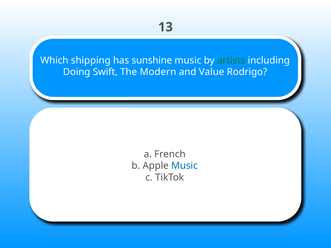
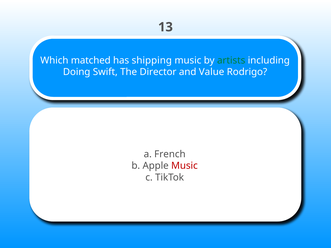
shipping: shipping -> matched
sunshine: sunshine -> shipping
Modern: Modern -> Director
Music at (184, 166) colour: blue -> red
